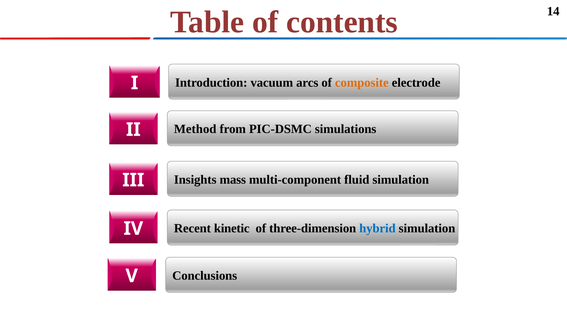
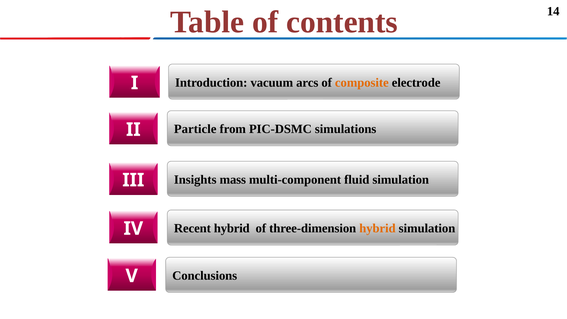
Method: Method -> Particle
Recent kinetic: kinetic -> hybrid
hybrid at (377, 228) colour: blue -> orange
